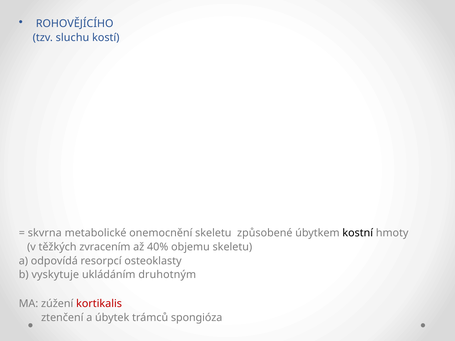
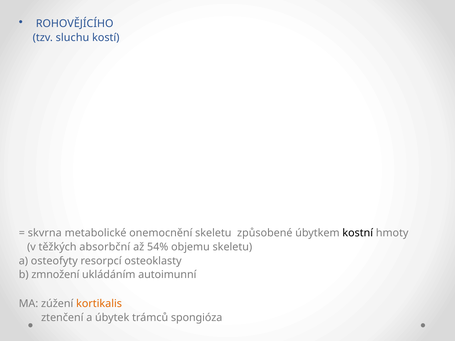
zvracením: zvracením -> absorbční
40%: 40% -> 54%
odpovídá: odpovídá -> osteofyty
vyskytuje: vyskytuje -> zmnožení
druhotným: druhotným -> autoimunní
kortikalis colour: red -> orange
